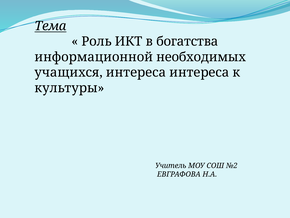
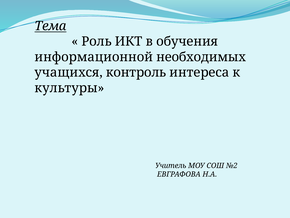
богатства: богатства -> обучения
учащихся интереса: интереса -> контроль
